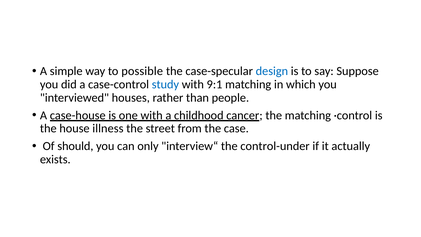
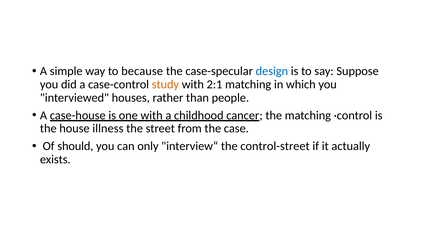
possible: possible -> because
study colour: blue -> orange
9:1: 9:1 -> 2:1
control-under: control-under -> control-street
